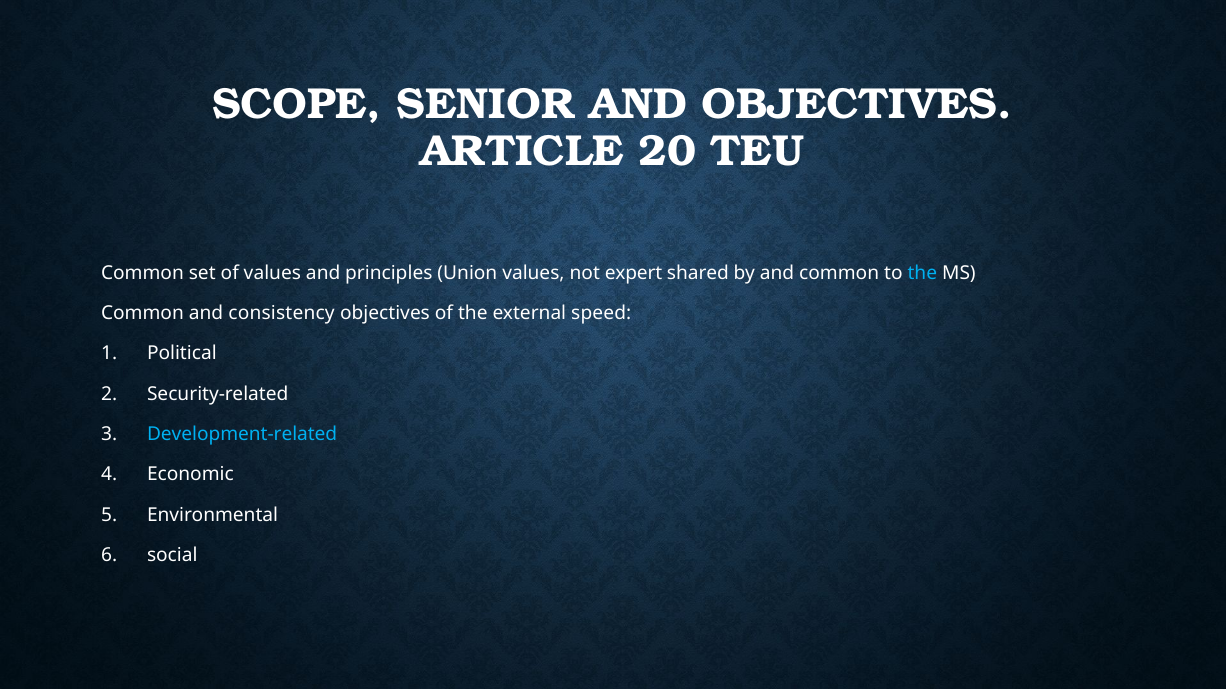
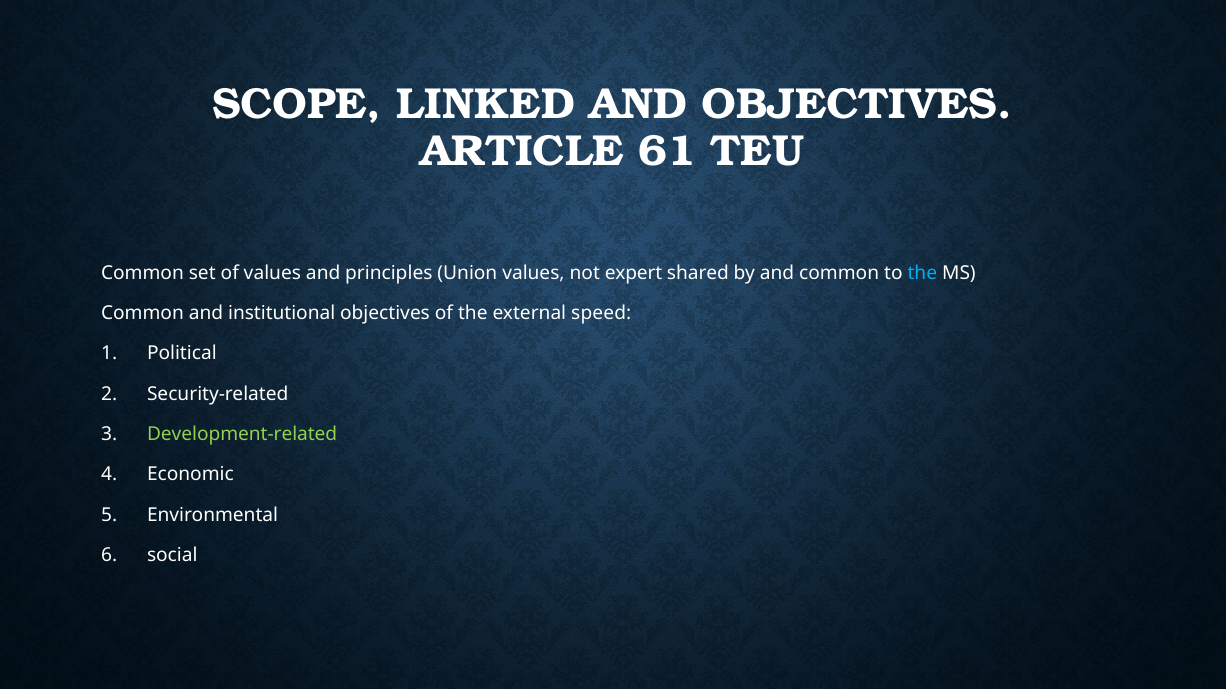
SENIOR: SENIOR -> LINKED
20: 20 -> 61
consistency: consistency -> institutional
Development-related colour: light blue -> light green
